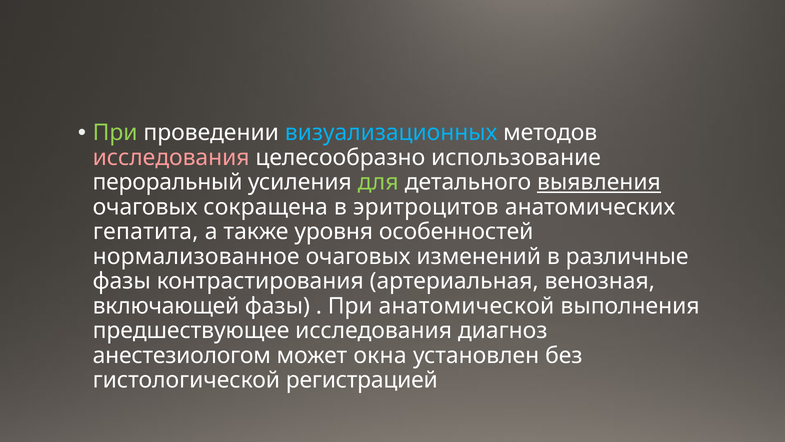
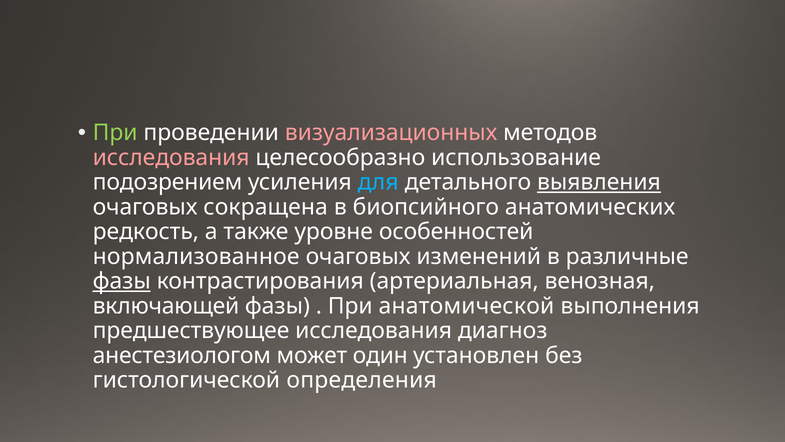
визуализационных colour: light blue -> pink
пероральный: пероральный -> подозрением
для colour: light green -> light blue
эритроцитов: эритроцитов -> биопсийного
гепатита: гепатита -> редкость
уровня: уровня -> уровне
фазы at (122, 281) underline: none -> present
окна: окна -> один
регистрацией: регистрацией -> определения
